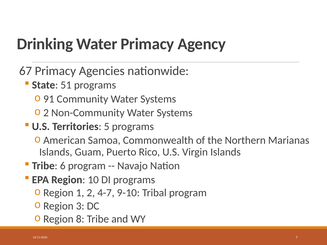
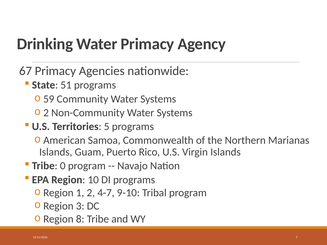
91: 91 -> 59
6: 6 -> 0
